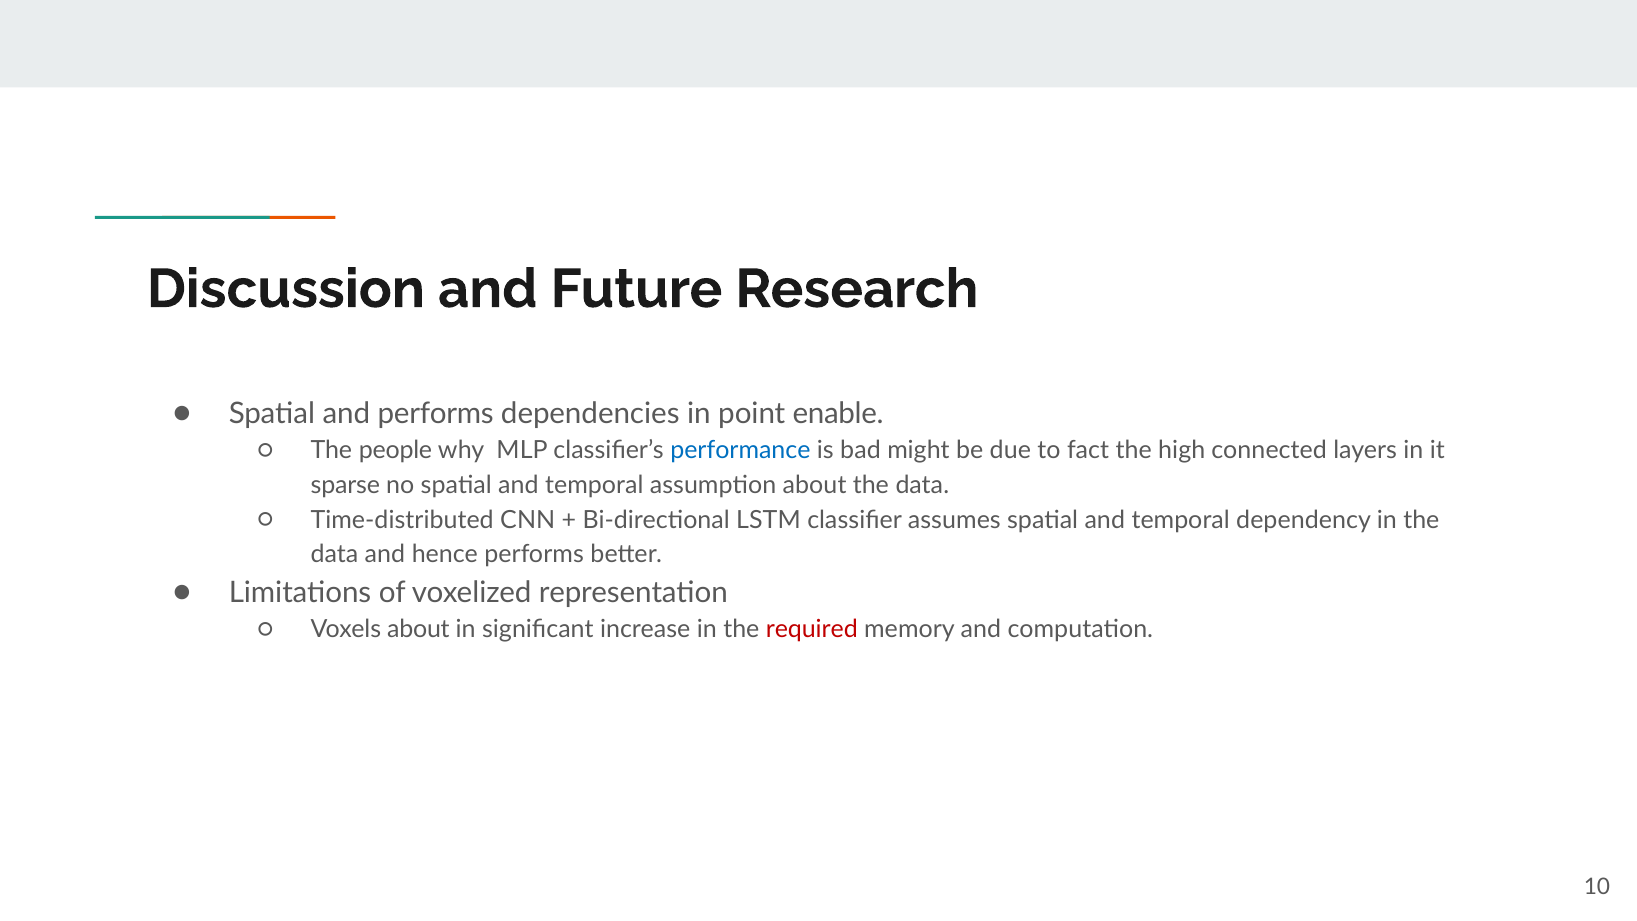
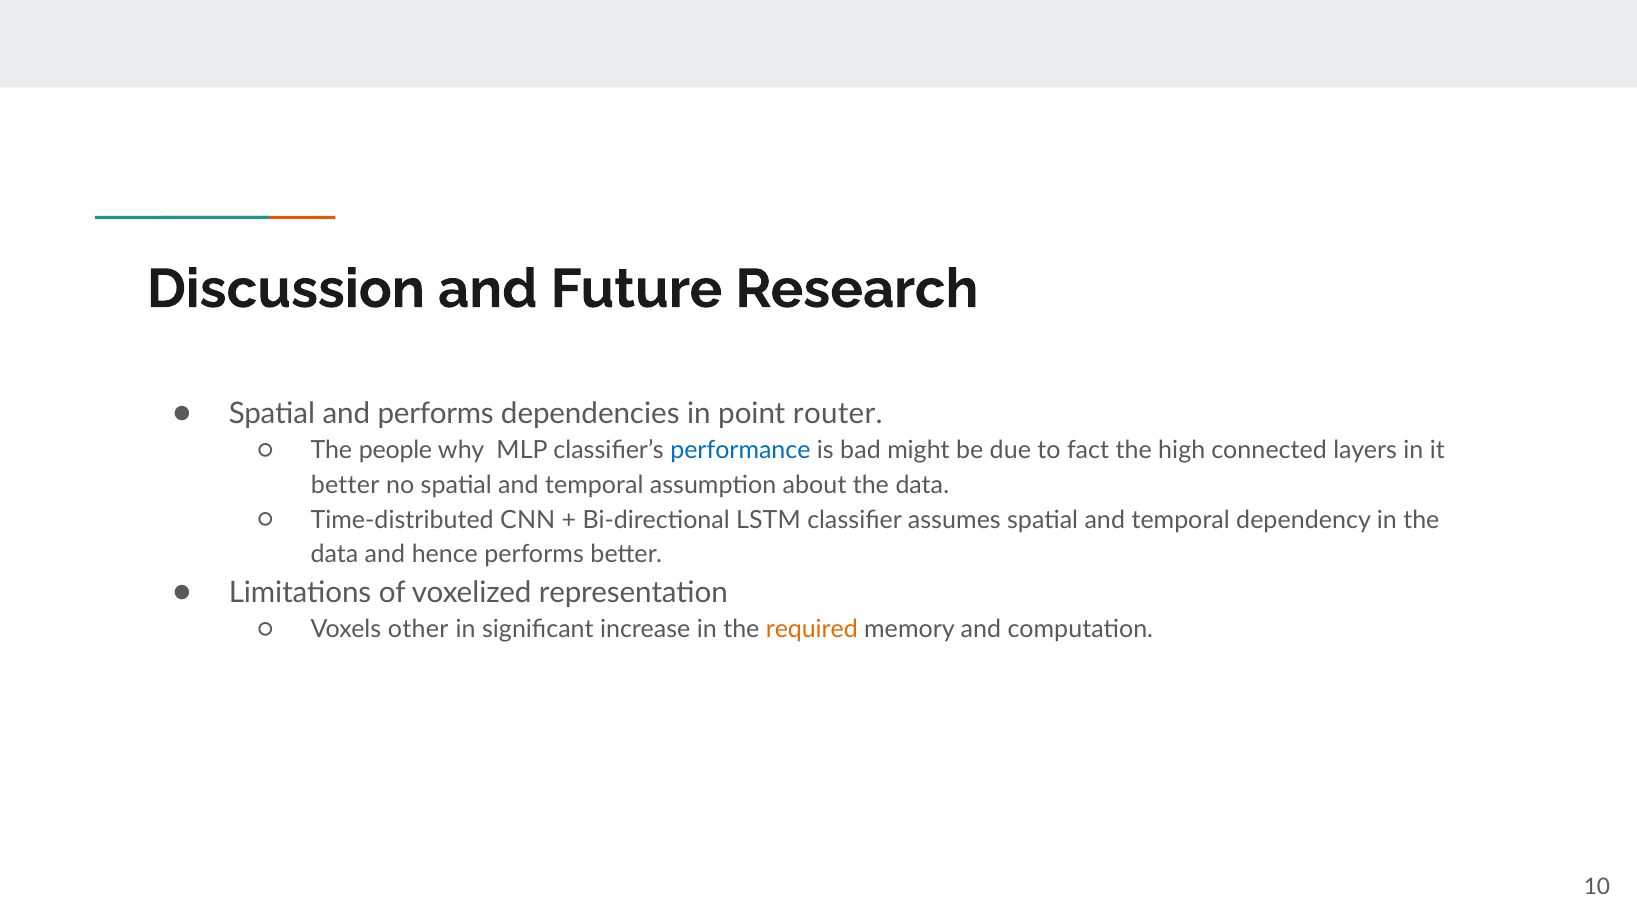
enable: enable -> router
sparse at (345, 485): sparse -> better
Voxels about: about -> other
required colour: red -> orange
